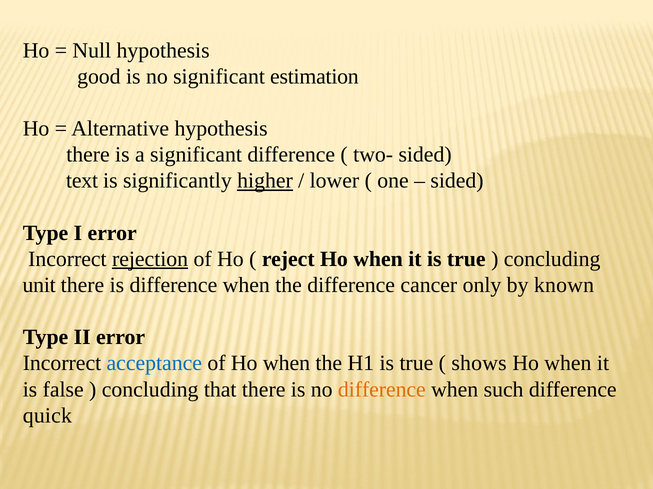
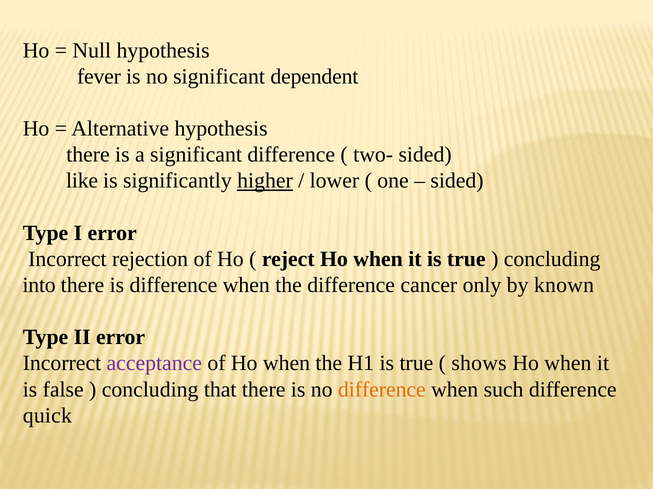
good: good -> fever
estimation: estimation -> dependent
text: text -> like
rejection underline: present -> none
unit: unit -> into
acceptance colour: blue -> purple
